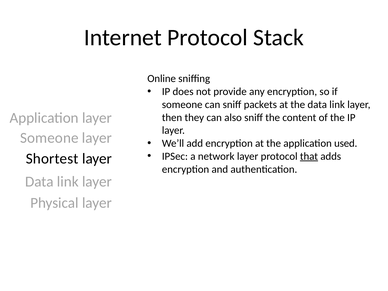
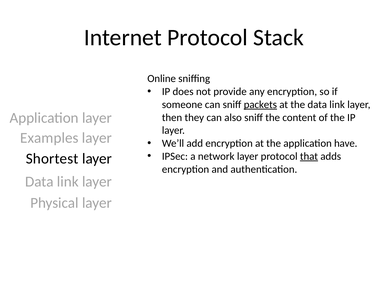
packets underline: none -> present
Someone at (49, 138): Someone -> Examples
used: used -> have
